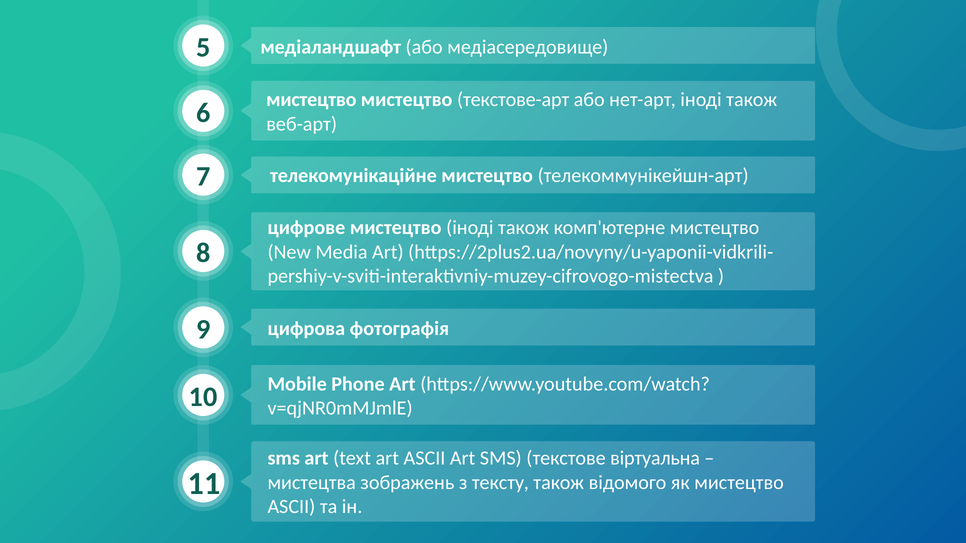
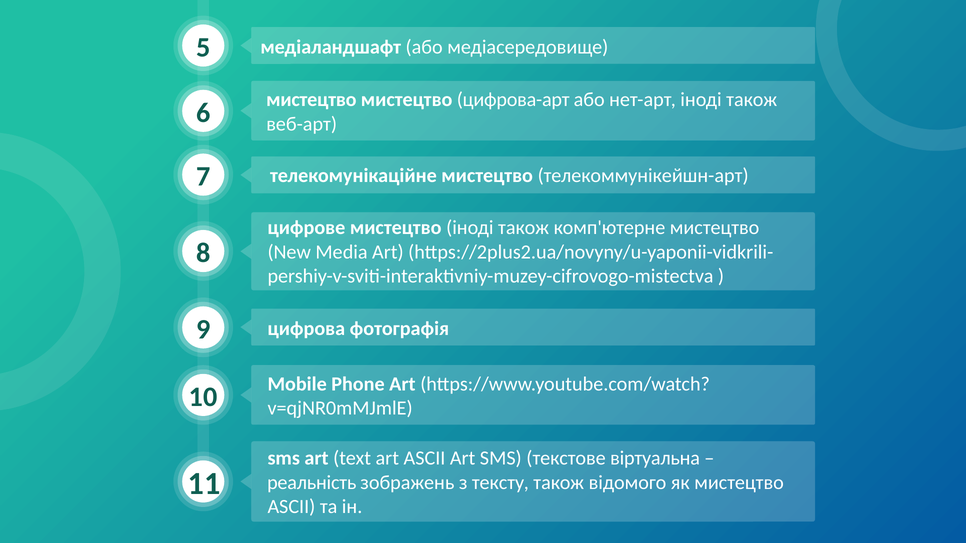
текстове-арт: текстове-арт -> цифрова-арт
мистецтва: мистецтва -> реальність
